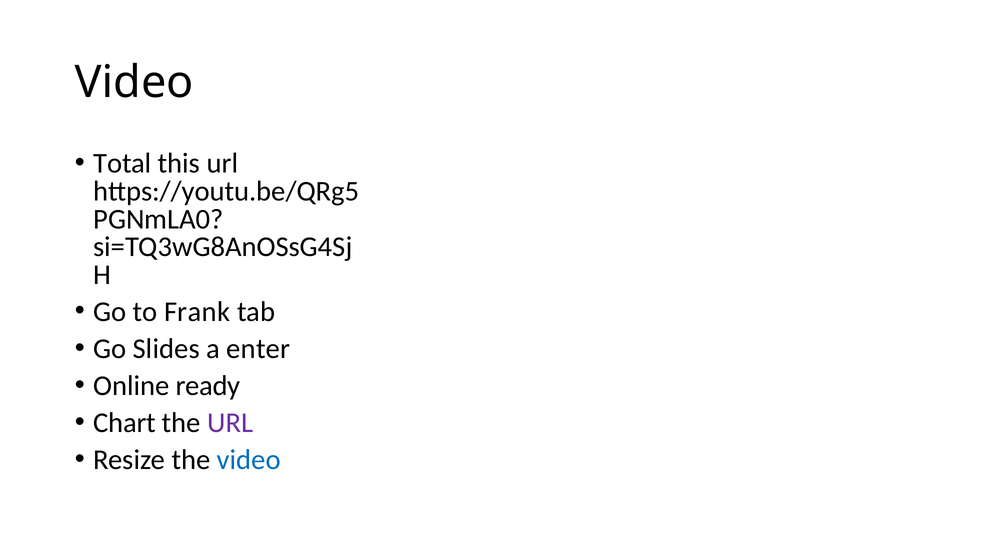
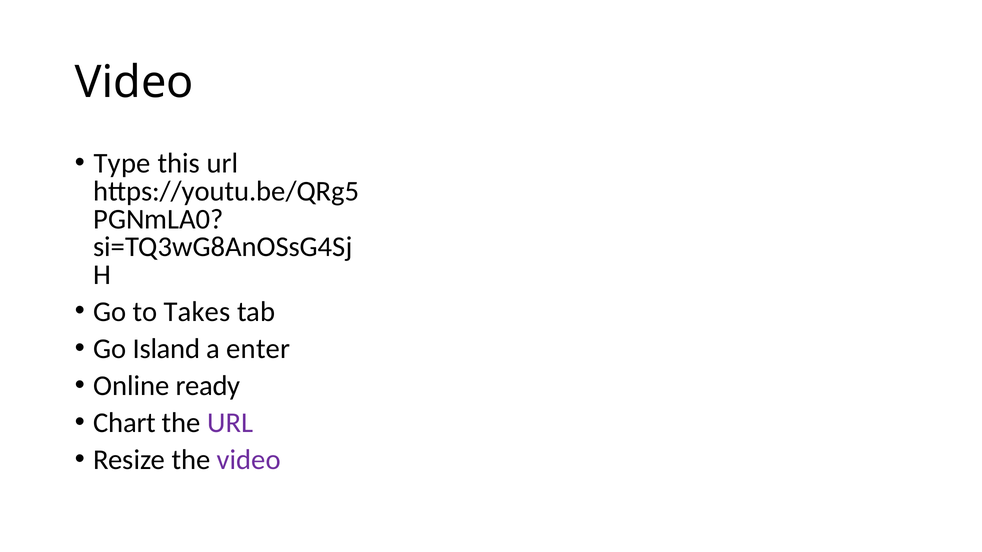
Total: Total -> Type
Frank: Frank -> Takes
Slides: Slides -> Island
video at (249, 460) colour: blue -> purple
